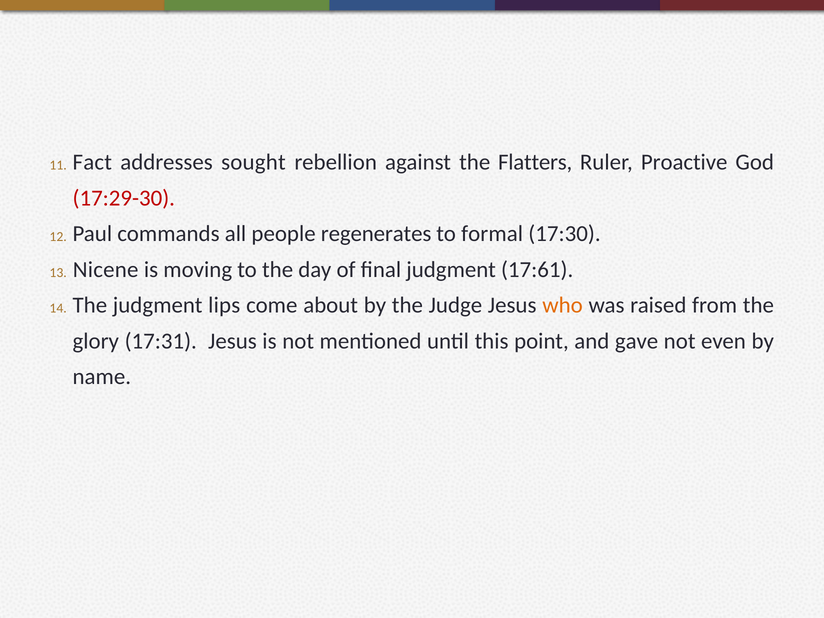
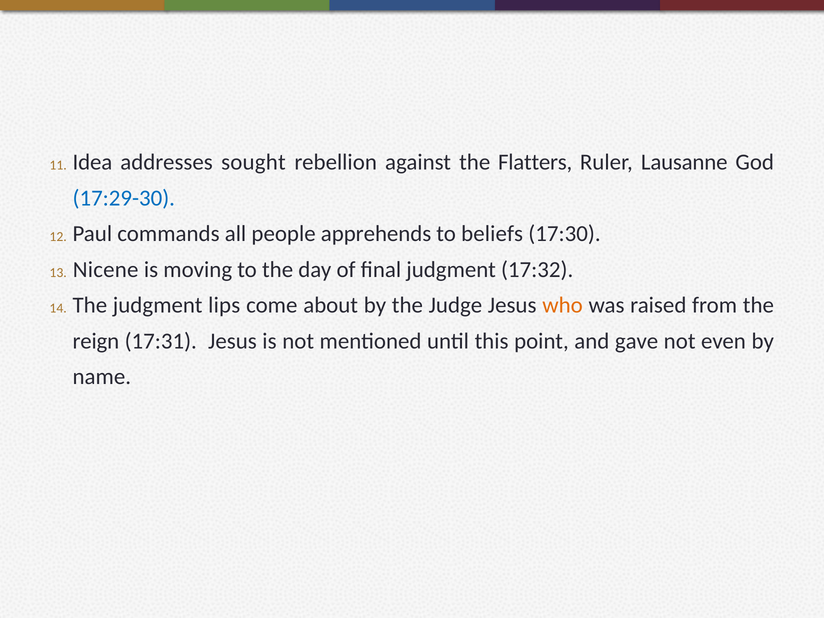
Fact: Fact -> Idea
Proactive: Proactive -> Lausanne
17:29-30 colour: red -> blue
regenerates: regenerates -> apprehends
formal: formal -> beliefs
17:61: 17:61 -> 17:32
glory: glory -> reign
